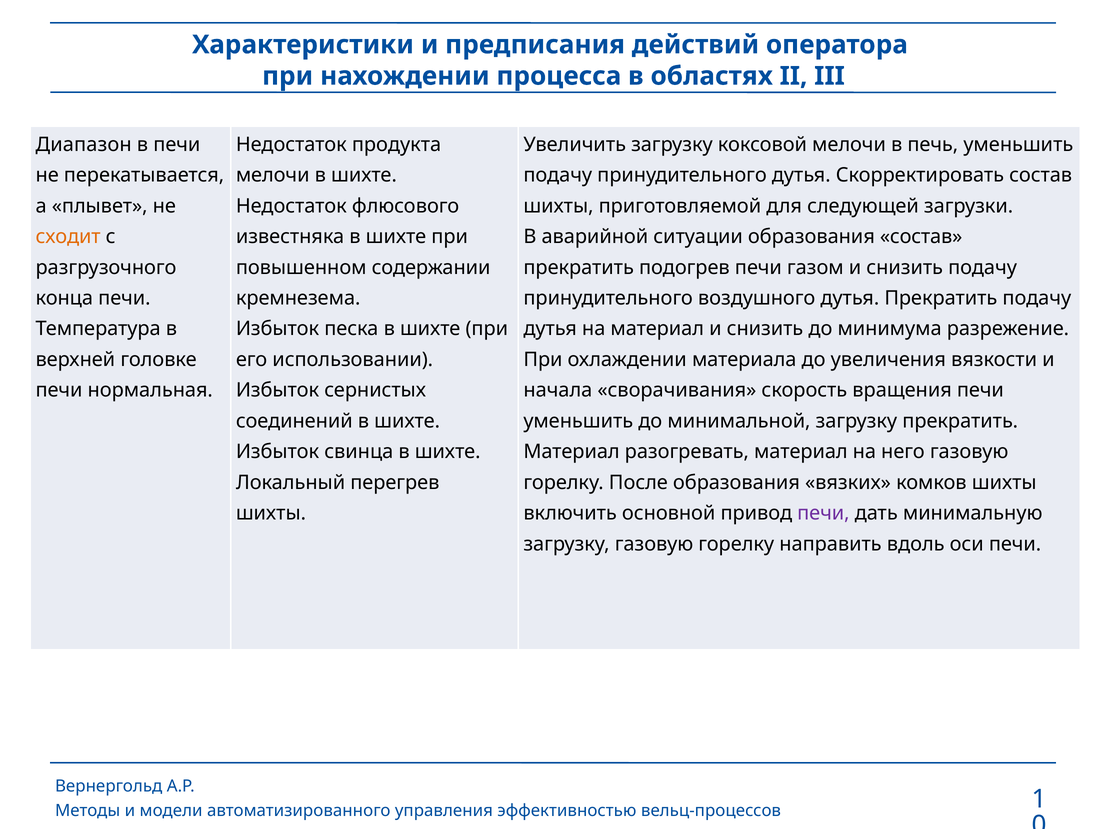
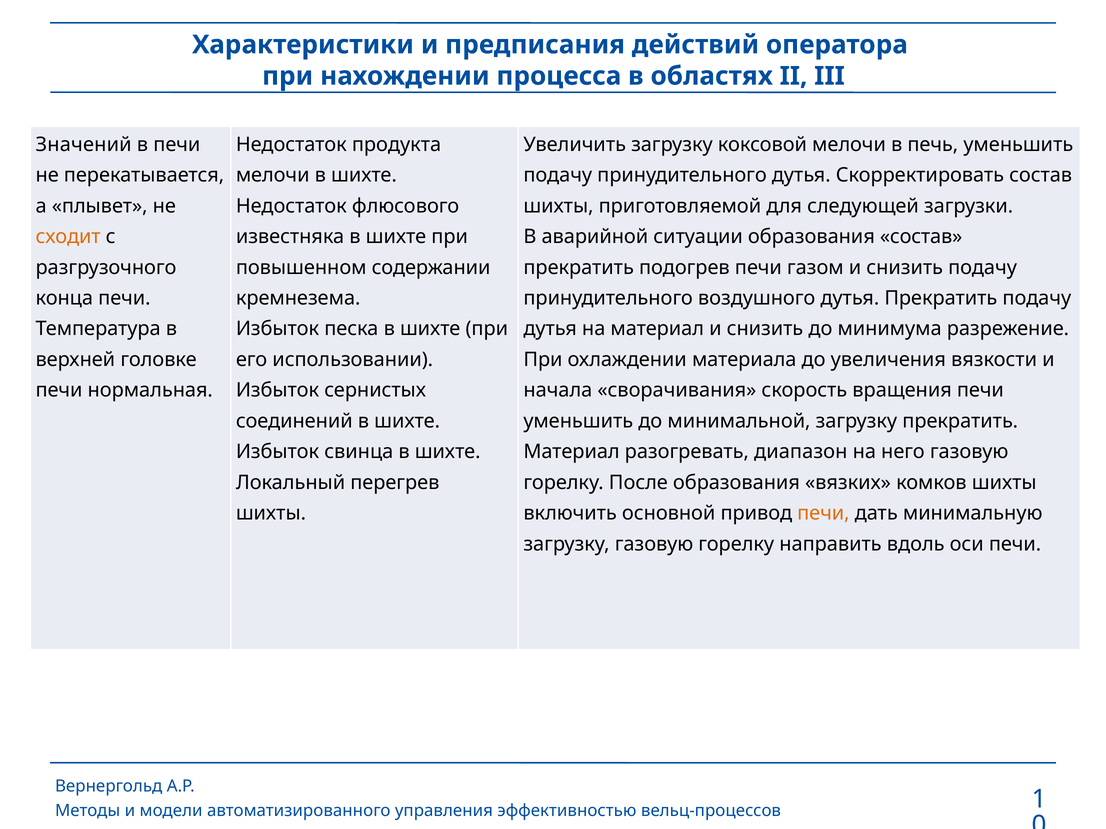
Диапазон: Диапазон -> Значений
разогревать материал: материал -> диапазон
печи at (823, 514) colour: purple -> orange
